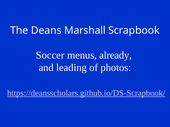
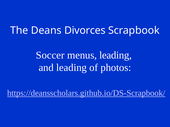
Marshall: Marshall -> Divorces
menus already: already -> leading
